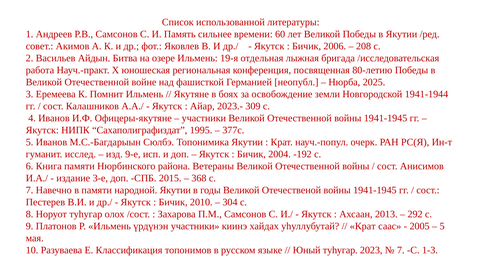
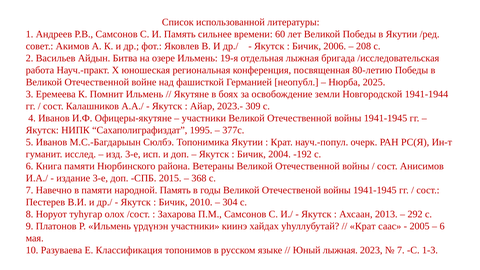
изд 9-е: 9-е -> 3-е
народной Якутии: Якутии -> Память
5 at (442, 226): 5 -> 6
Юный туһугар: туһугар -> лыжная
